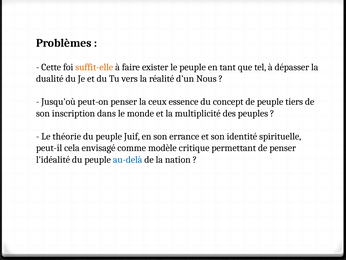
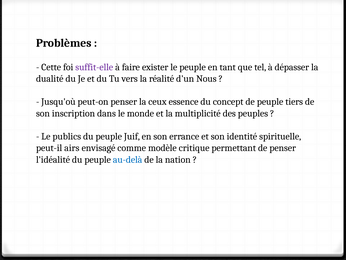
suffit-elle colour: orange -> purple
théorie: théorie -> publics
cela: cela -> airs
